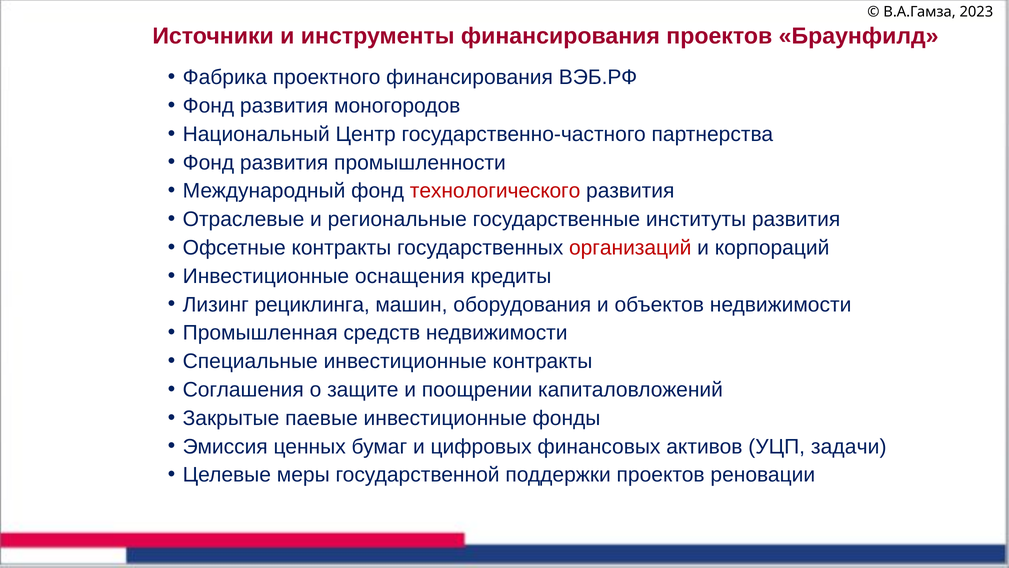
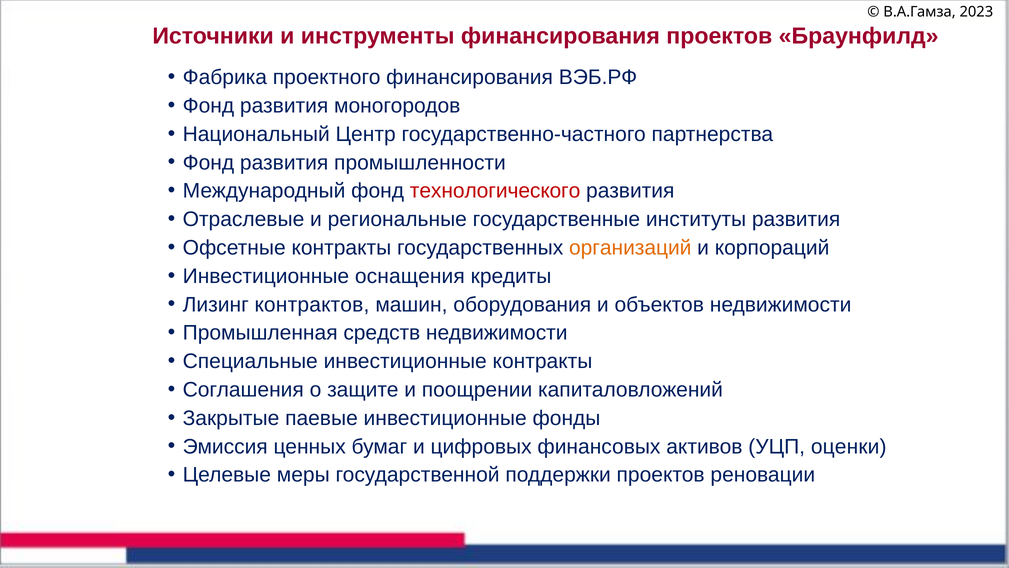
организаций colour: red -> orange
рециклинга: рециклинга -> контрактов
задачи: задачи -> оценки
